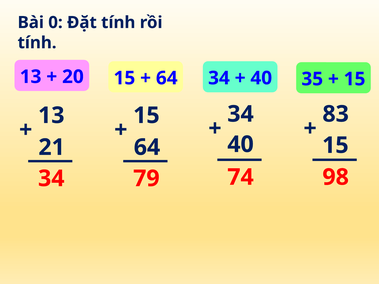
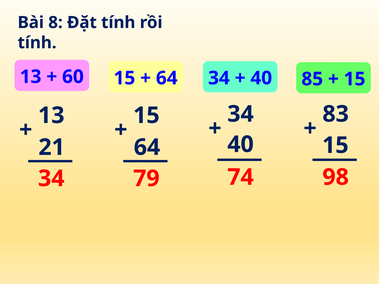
0: 0 -> 8
20: 20 -> 60
35: 35 -> 85
